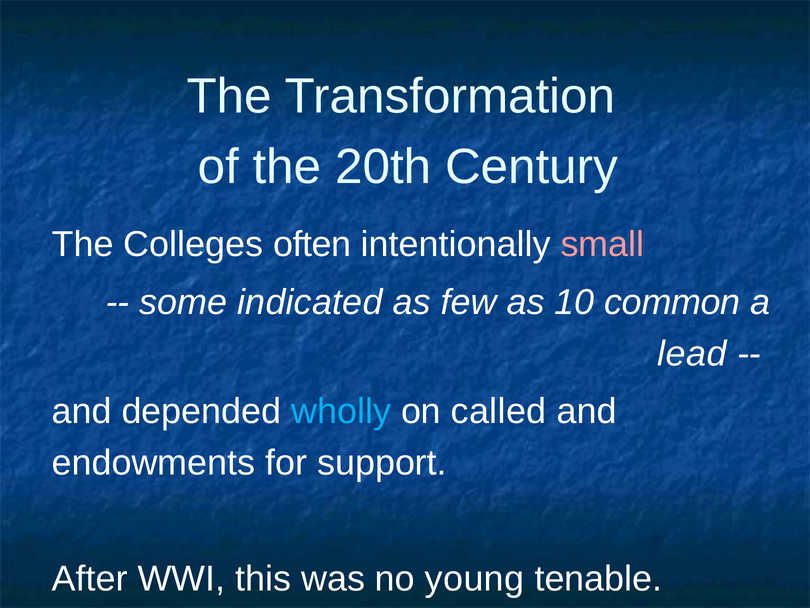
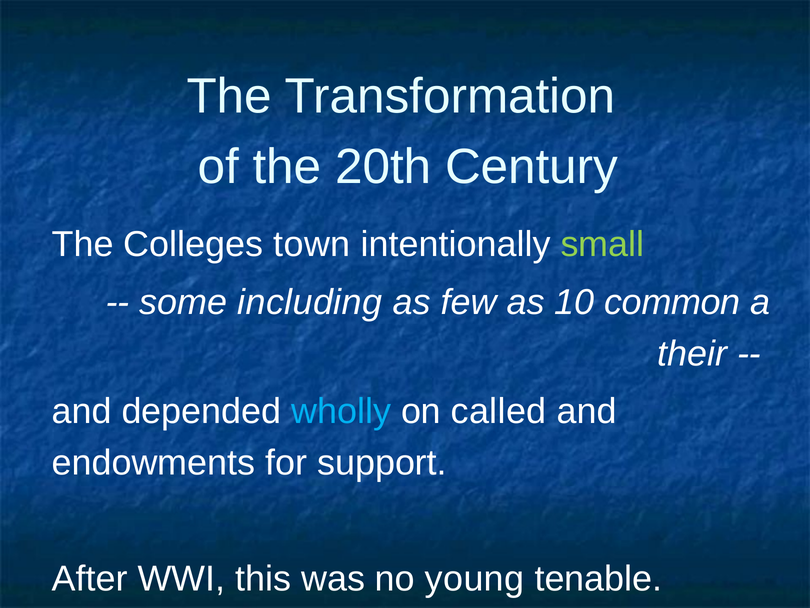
often: often -> town
small colour: pink -> light green
indicated: indicated -> including
lead: lead -> their
